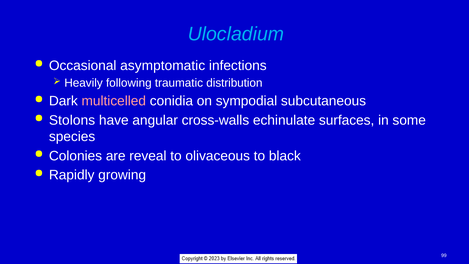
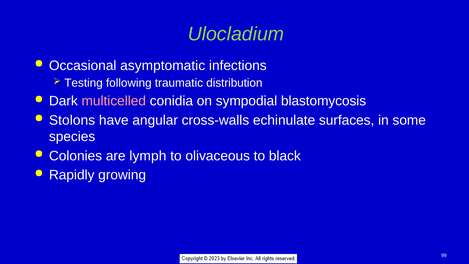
Ulocladium colour: light blue -> light green
Heavily: Heavily -> Testing
subcutaneous: subcutaneous -> blastomycosis
reveal: reveal -> lymph
